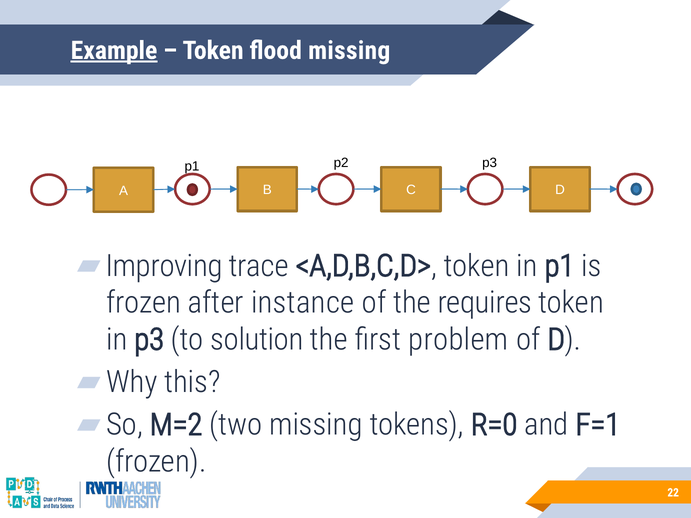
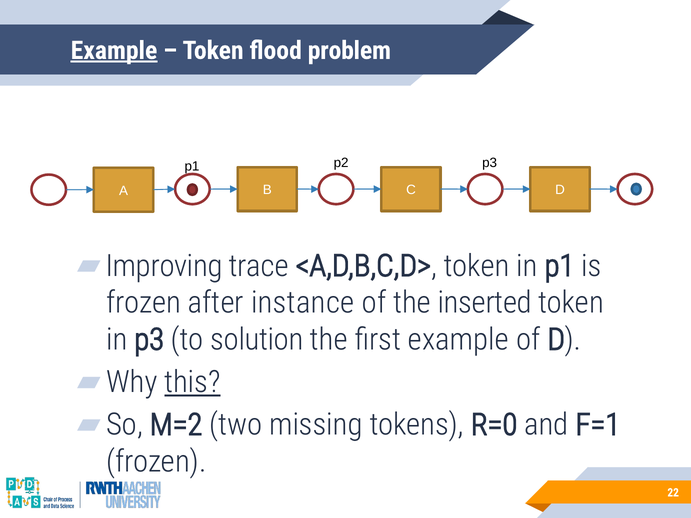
flood missing: missing -> problem
requires: requires -> inserted
first problem: problem -> example
this underline: none -> present
